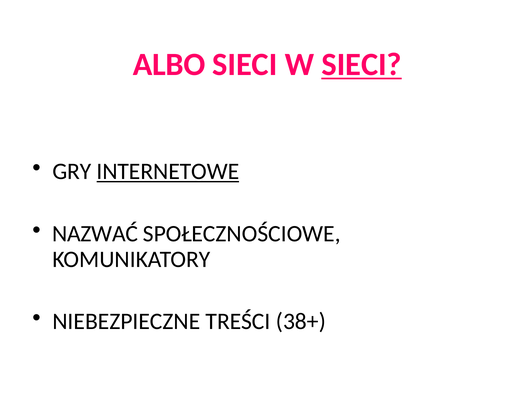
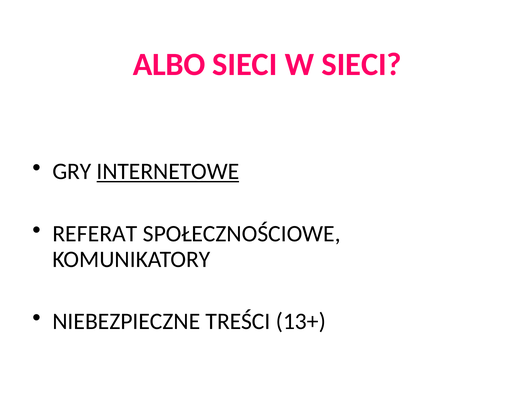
SIECI at (362, 65) underline: present -> none
NAZWAĆ: NAZWAĆ -> REFERAT
38+: 38+ -> 13+
